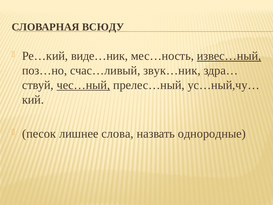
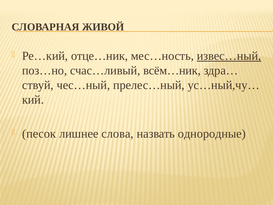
ВСЮДУ: ВСЮДУ -> ЖИВОЙ
виде…ник: виде…ник -> отце…ник
звук…ник: звук…ник -> всём…ник
чес…ный underline: present -> none
